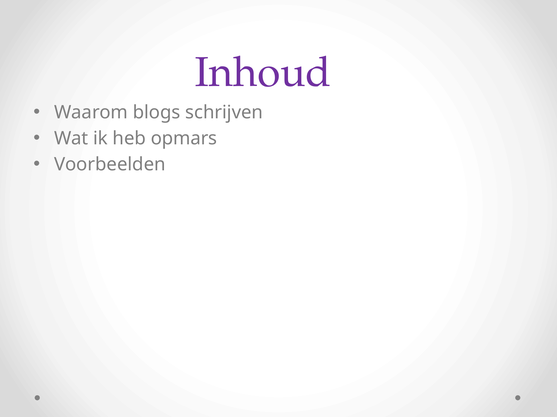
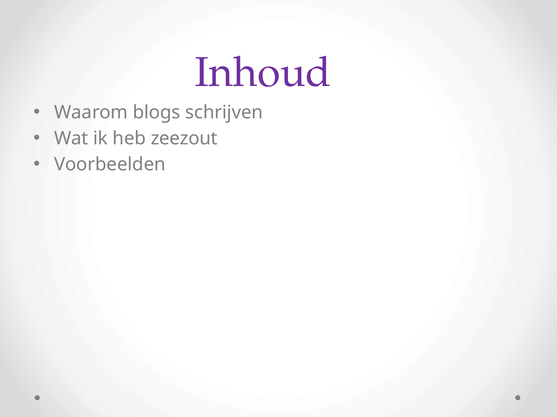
opmars: opmars -> zeezout
